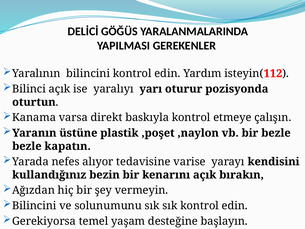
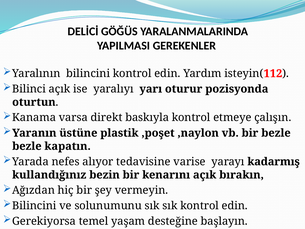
kendisini: kendisini -> kadarmış
